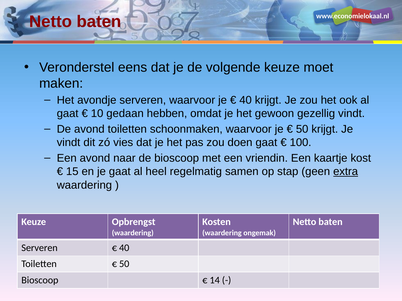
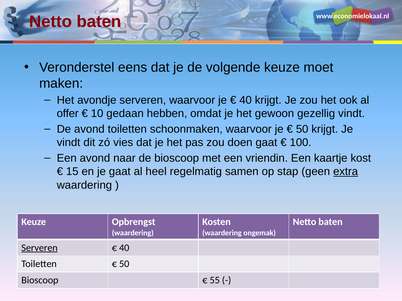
gaat at (68, 114): gaat -> offer
Serveren at (40, 248) underline: none -> present
14: 14 -> 55
